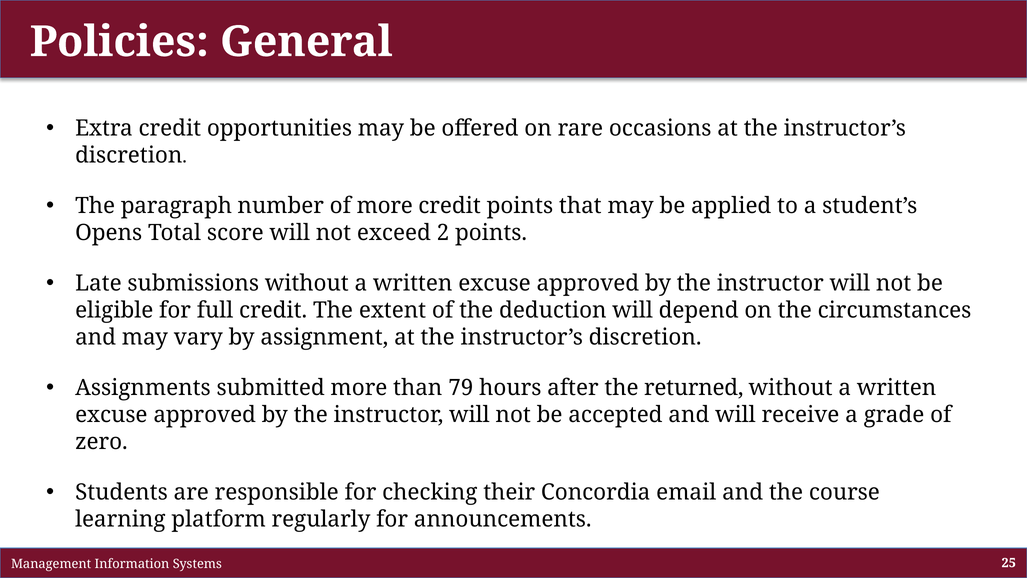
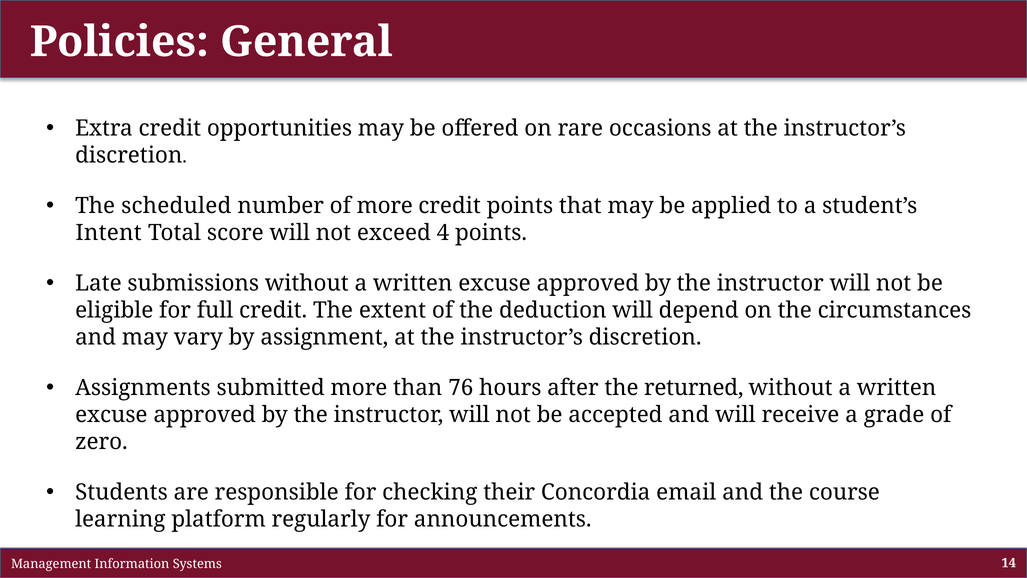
paragraph: paragraph -> scheduled
Opens: Opens -> Intent
2: 2 -> 4
79: 79 -> 76
25: 25 -> 14
